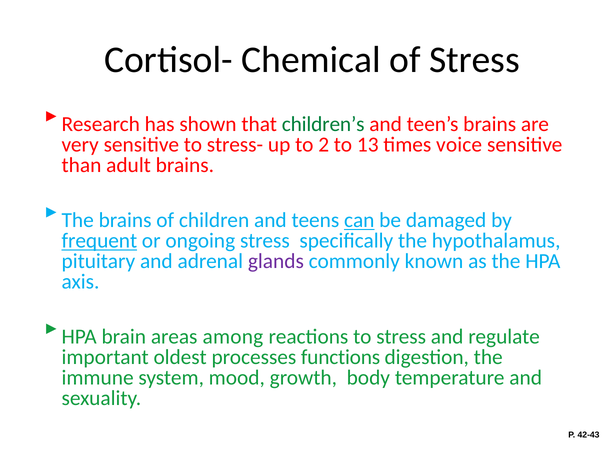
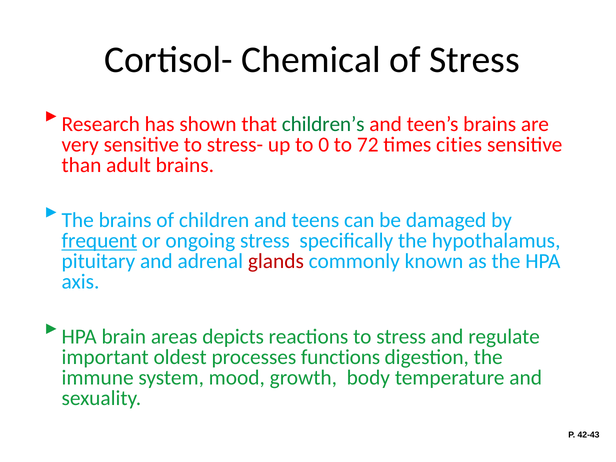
2: 2 -> 0
13: 13 -> 72
voice: voice -> cities
can underline: present -> none
glands colour: purple -> red
among: among -> depicts
